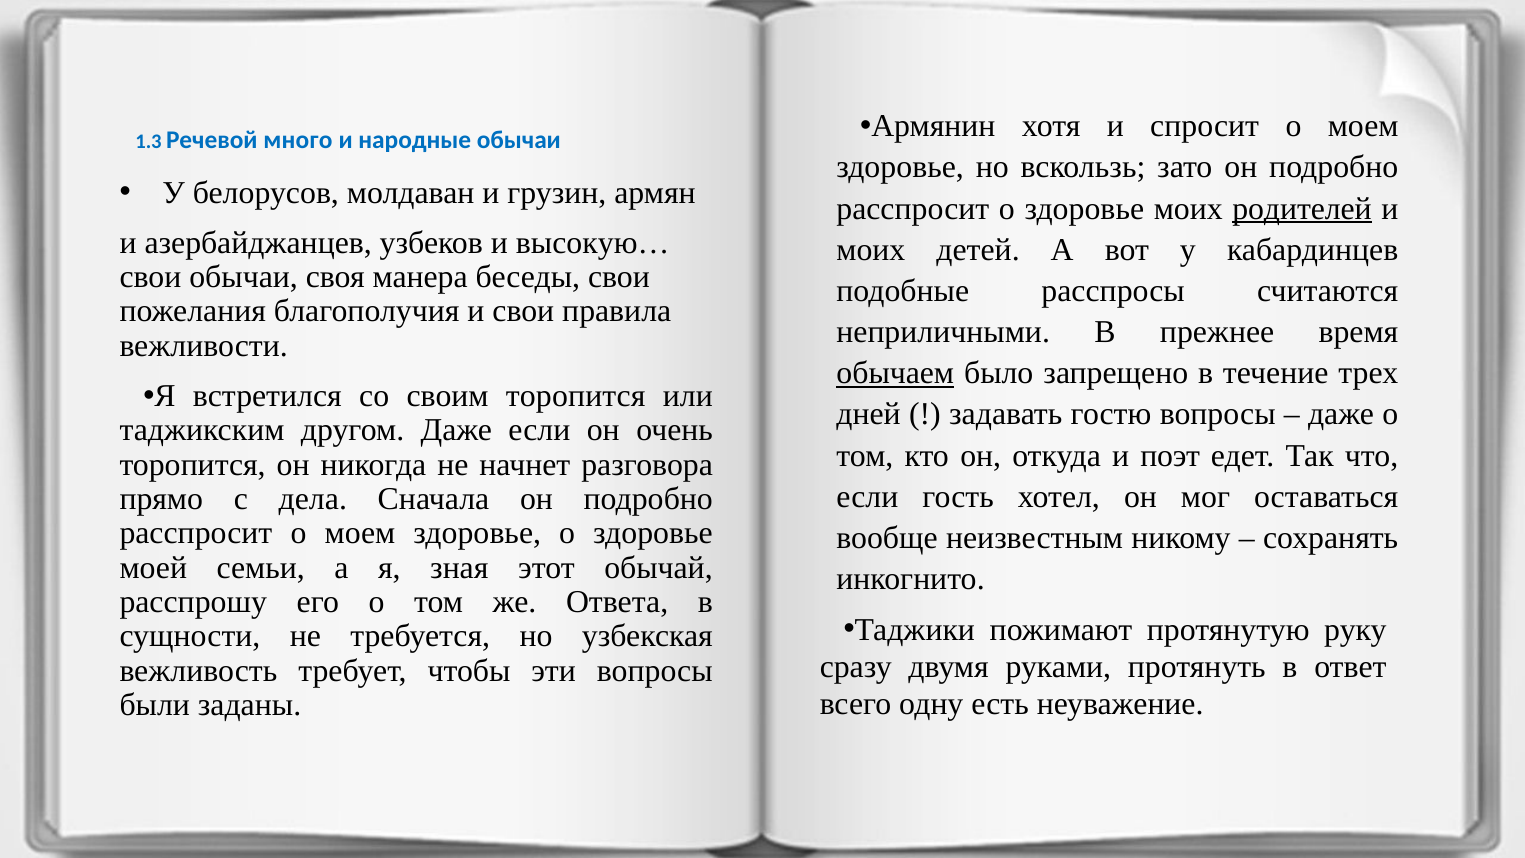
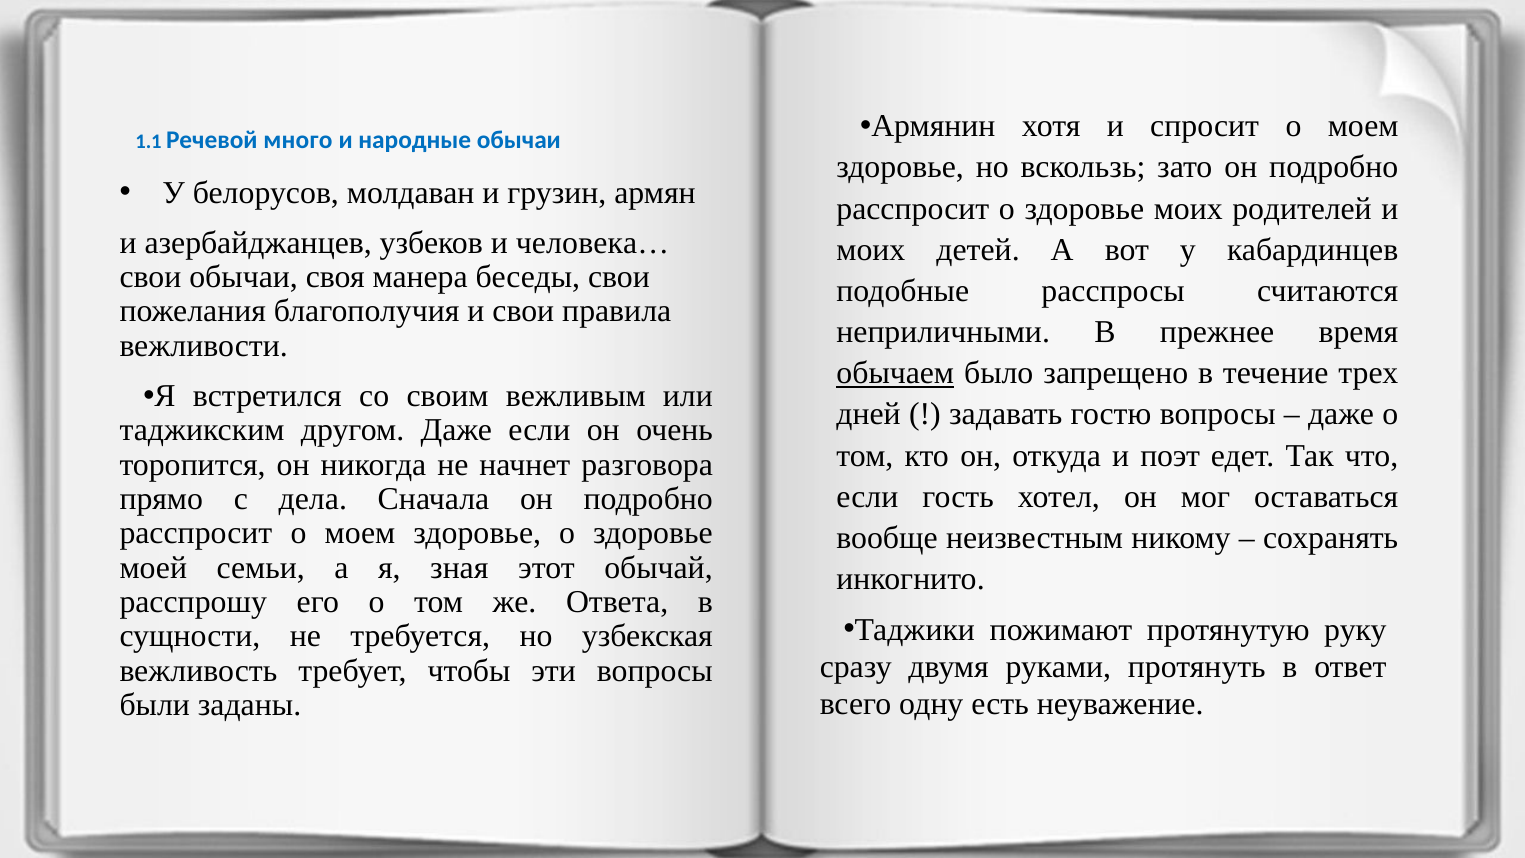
1.3: 1.3 -> 1.1
родителей underline: present -> none
высокую…: высокую… -> человека…
своим торопится: торопится -> вежливым
